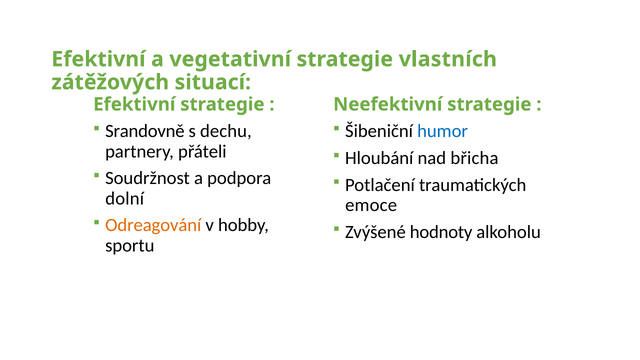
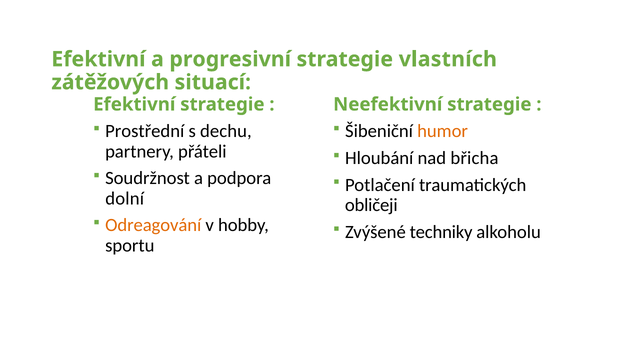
vegetativní: vegetativní -> progresivní
Srandovně: Srandovně -> Prostřední
humor colour: blue -> orange
emoce: emoce -> obličeji
hodnoty: hodnoty -> techniky
